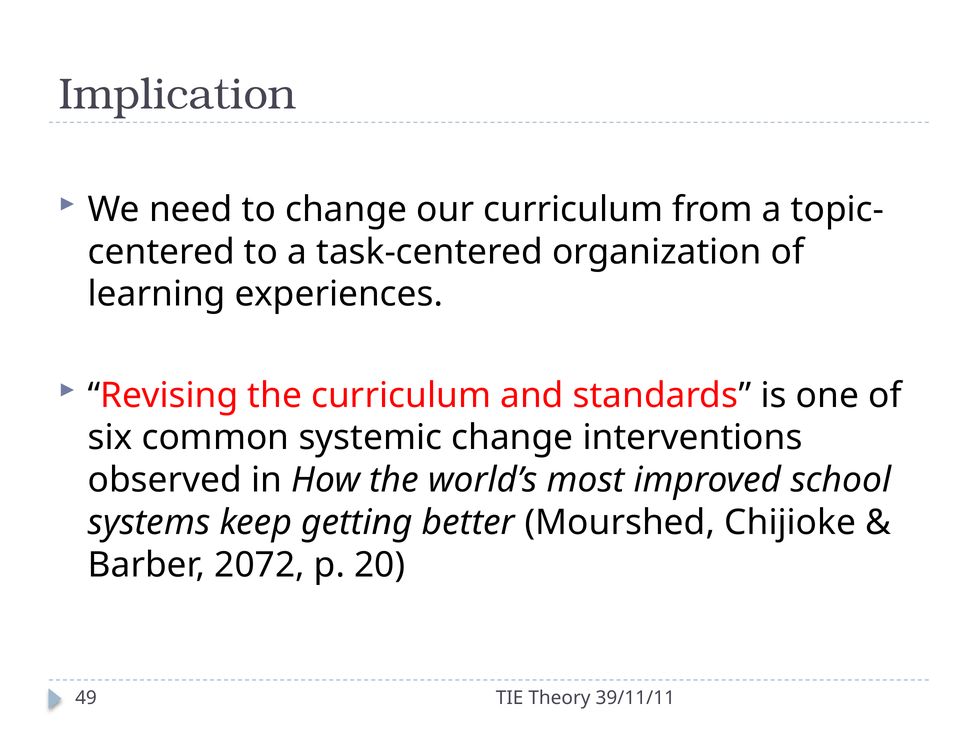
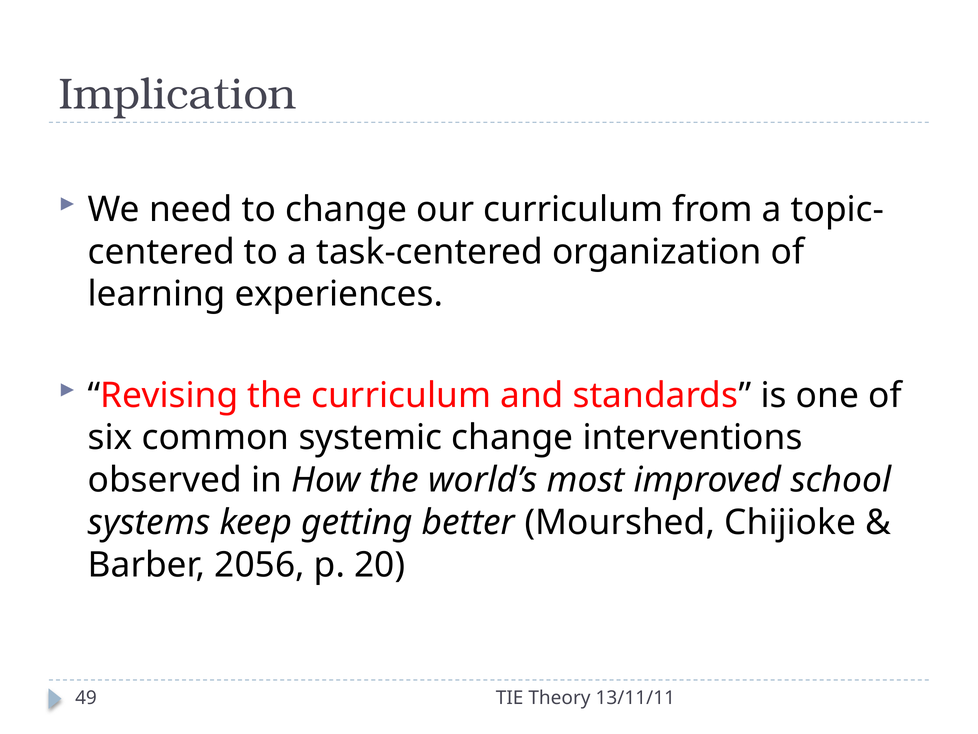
2072: 2072 -> 2056
39/11/11: 39/11/11 -> 13/11/11
